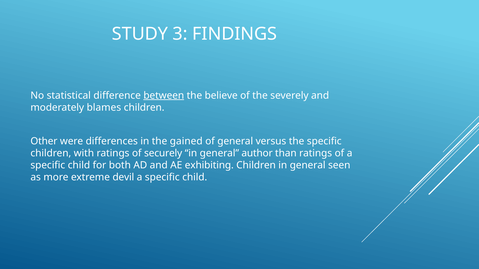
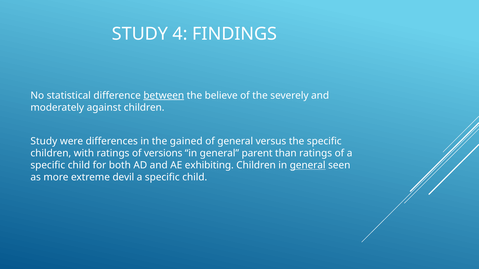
3: 3 -> 4
blames: blames -> against
Other at (44, 142): Other -> Study
securely: securely -> versions
author: author -> parent
general at (308, 165) underline: none -> present
